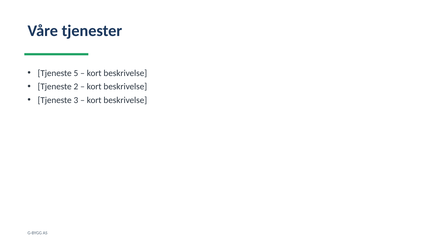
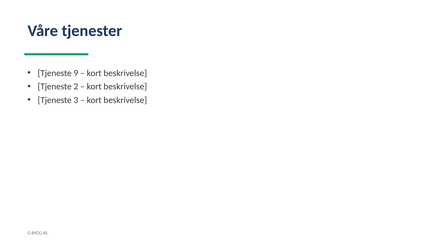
5: 5 -> 9
